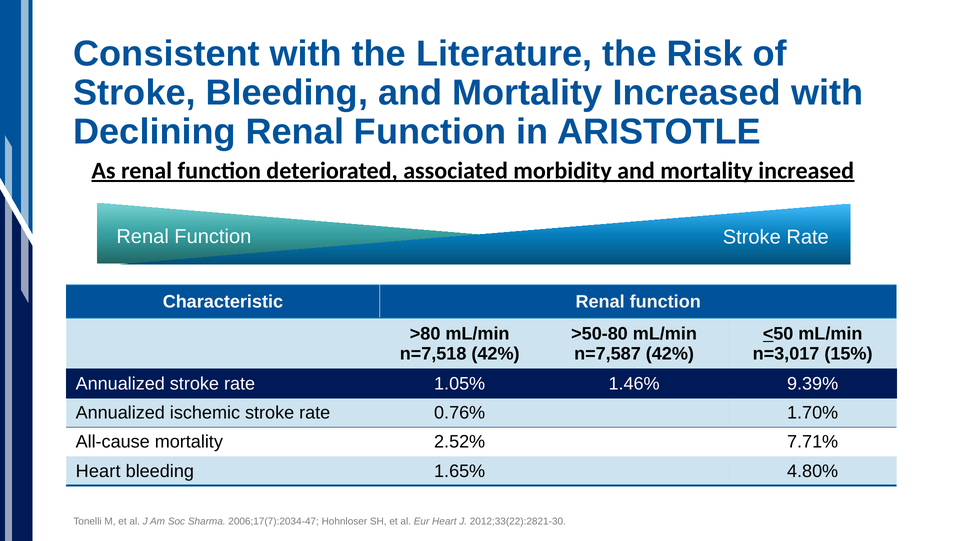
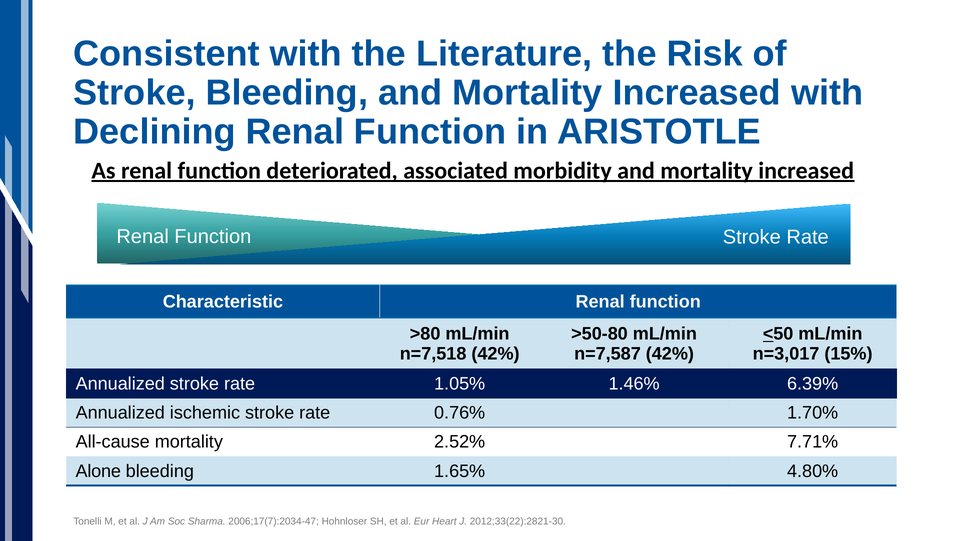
9.39%: 9.39% -> 6.39%
Heart at (98, 472): Heart -> Alone
